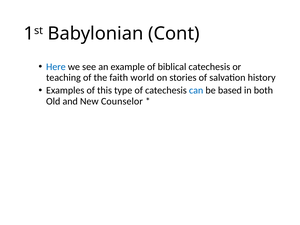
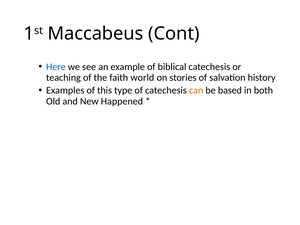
Babylonian: Babylonian -> Maccabeus
can colour: blue -> orange
Counselor: Counselor -> Happened
